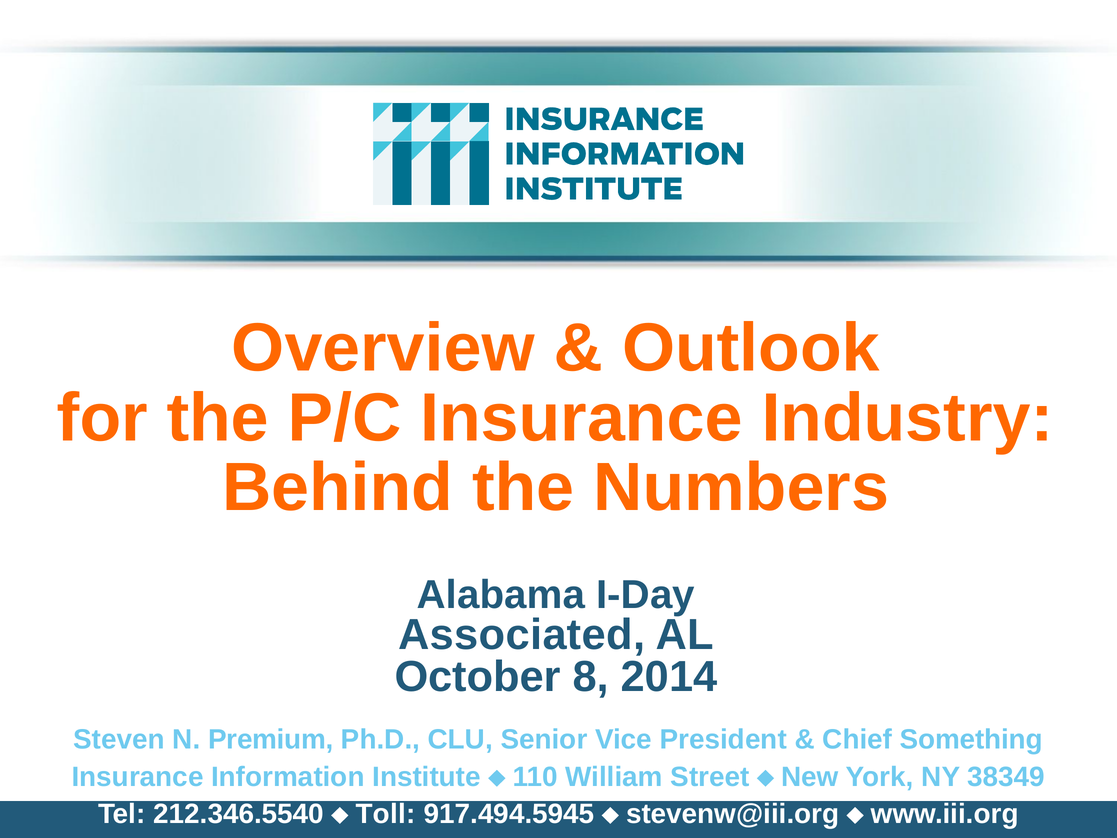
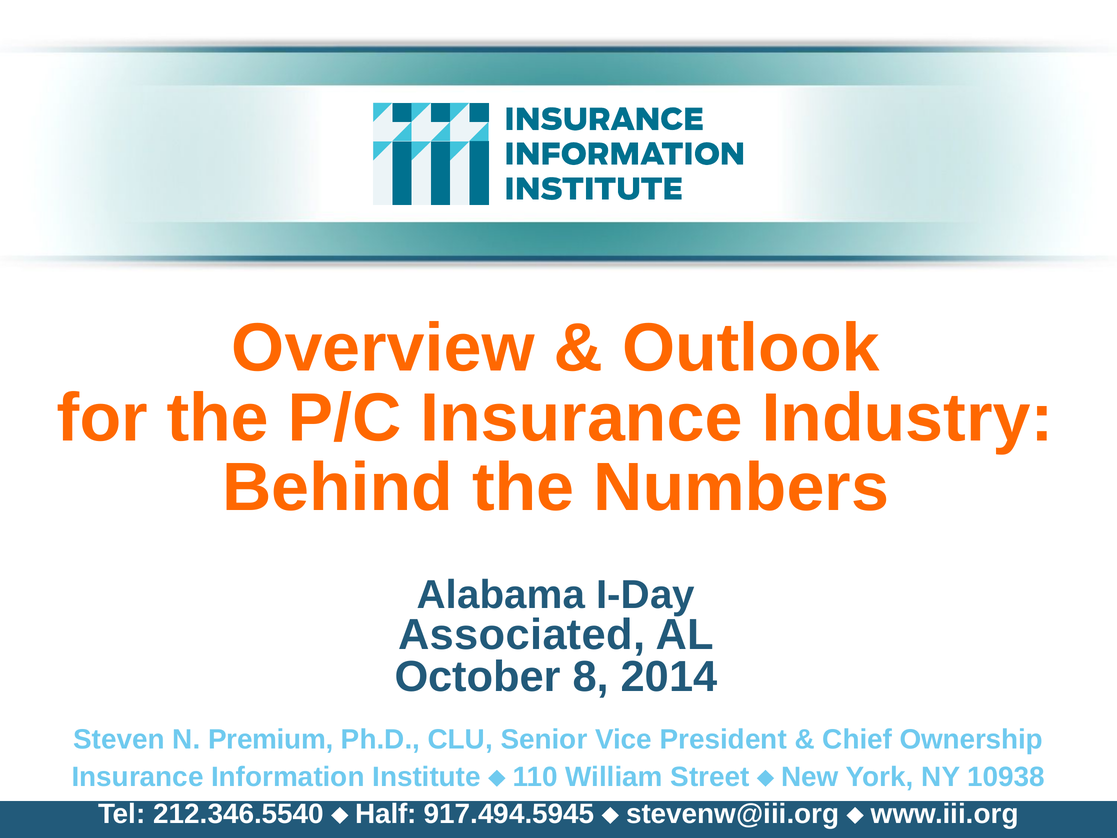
Something: Something -> Ownership
38349: 38349 -> 10938
Toll: Toll -> Half
